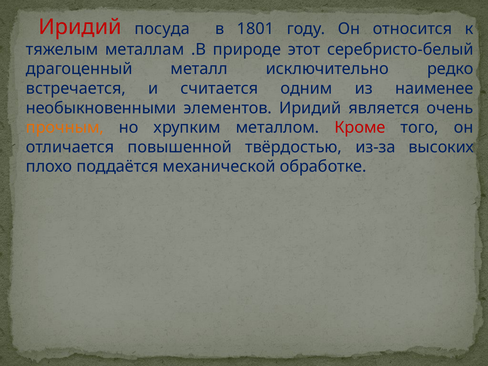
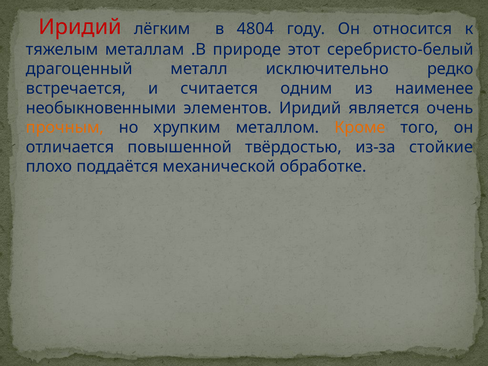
посуда: посуда -> лёгким
1801: 1801 -> 4804
Кроме colour: red -> orange
высоких: высоких -> стойкие
